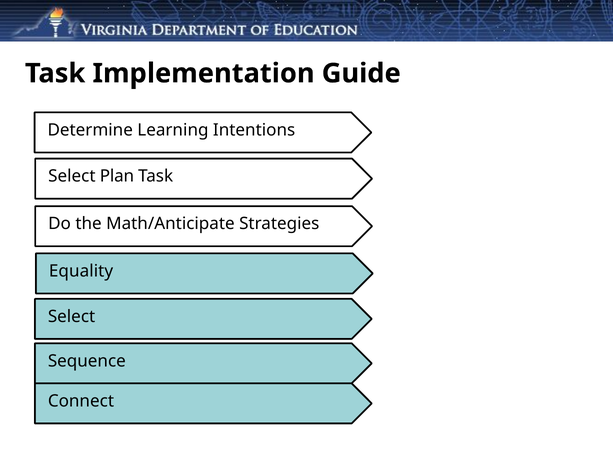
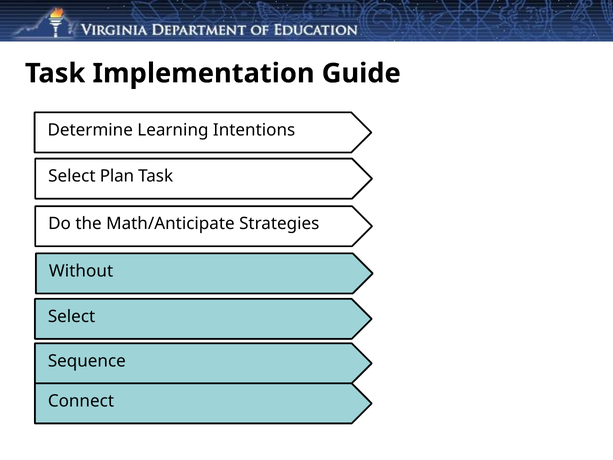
Equality: Equality -> Without
